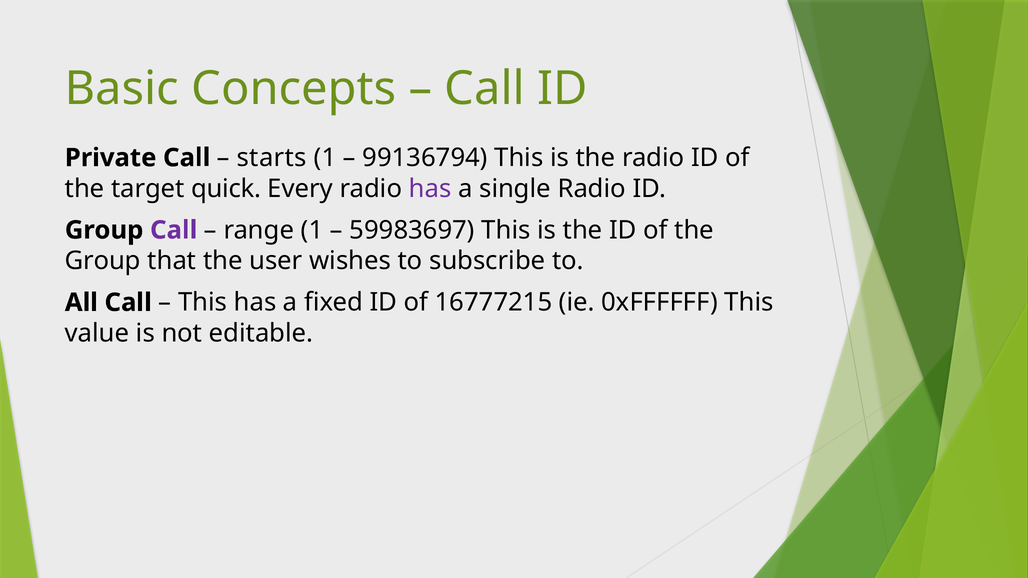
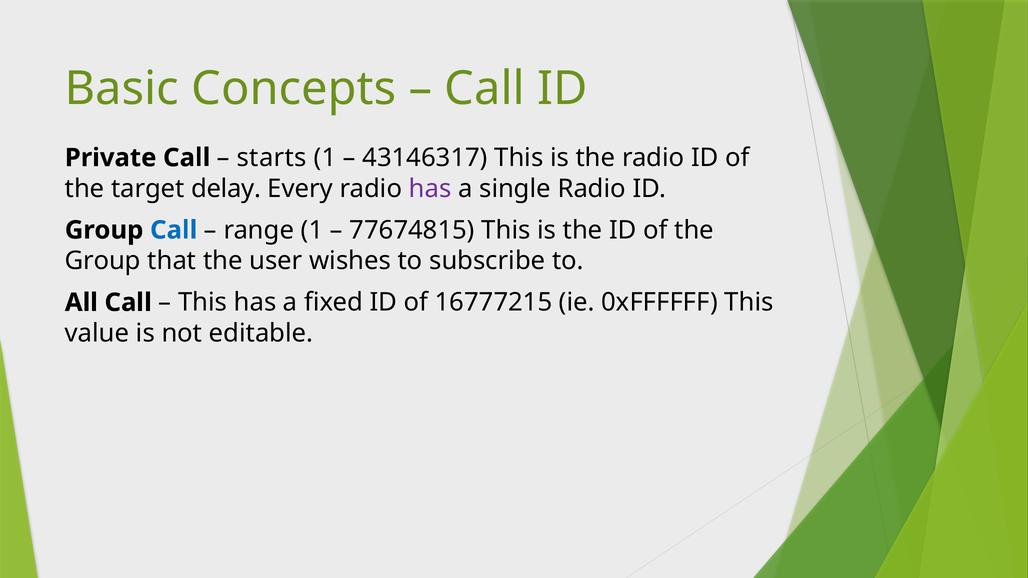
99136794: 99136794 -> 43146317
quick: quick -> delay
Call at (174, 230) colour: purple -> blue
59983697: 59983697 -> 77674815
